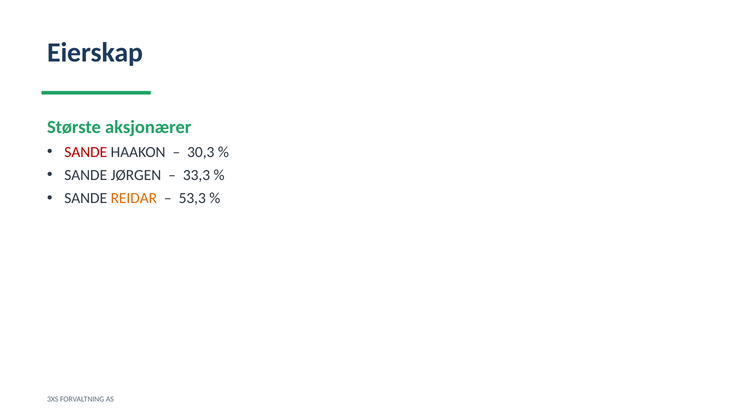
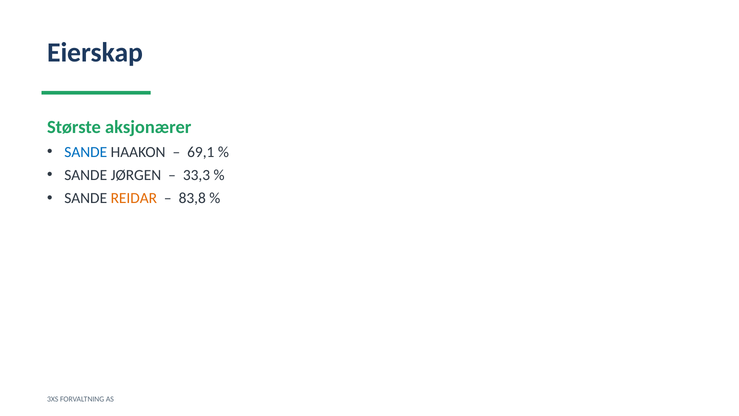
SANDE at (86, 152) colour: red -> blue
30,3: 30,3 -> 69,1
53,3: 53,3 -> 83,8
